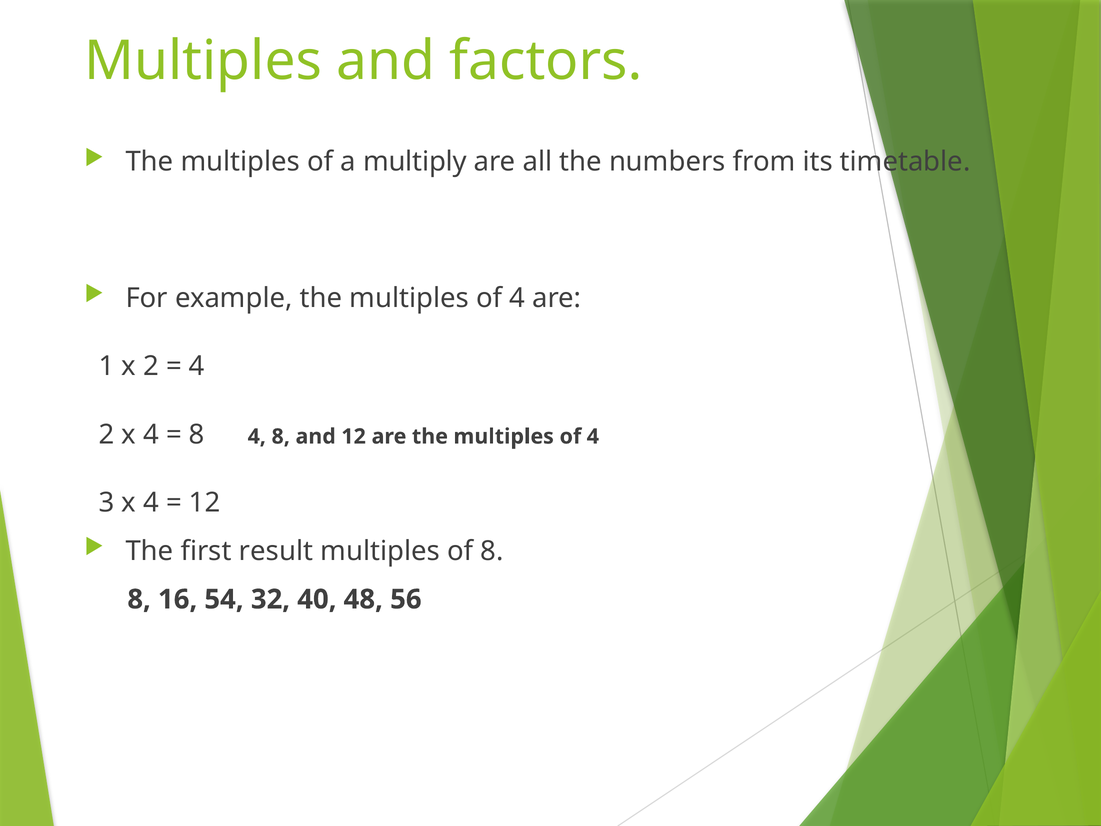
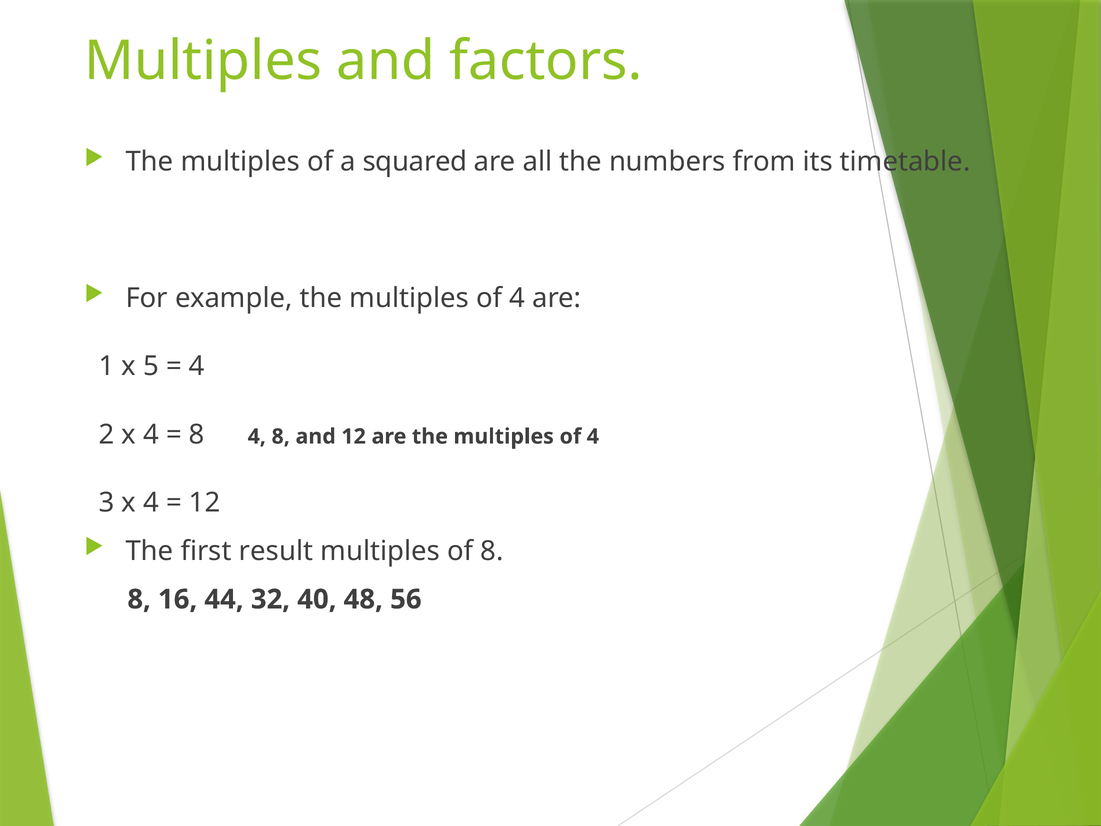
multiply: multiply -> squared
x 2: 2 -> 5
54: 54 -> 44
